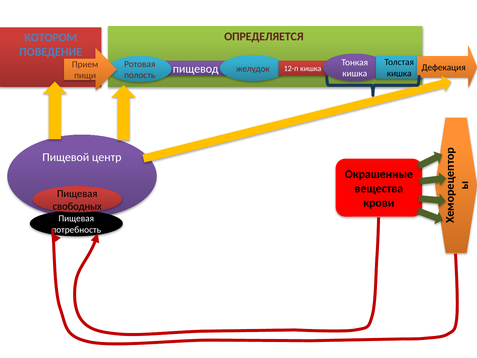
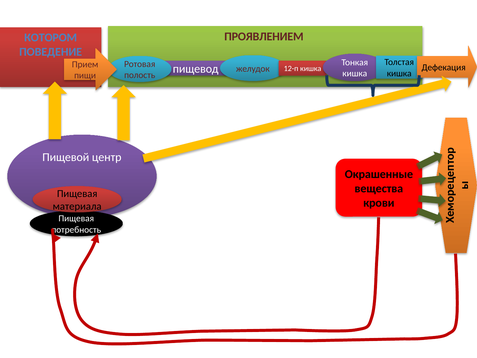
ОПРЕДЕЛЯЕТСЯ: ОПРЕДЕЛЯЕТСЯ -> ПРОЯВЛЕНИЕМ
свободных: свободных -> материала
